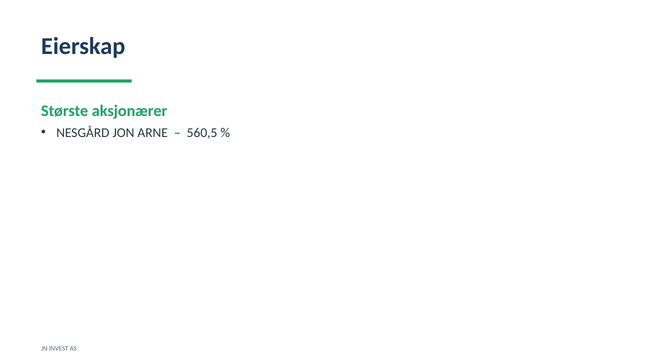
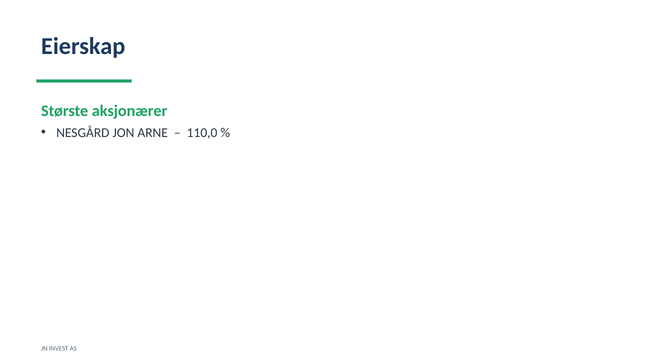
560,5: 560,5 -> 110,0
